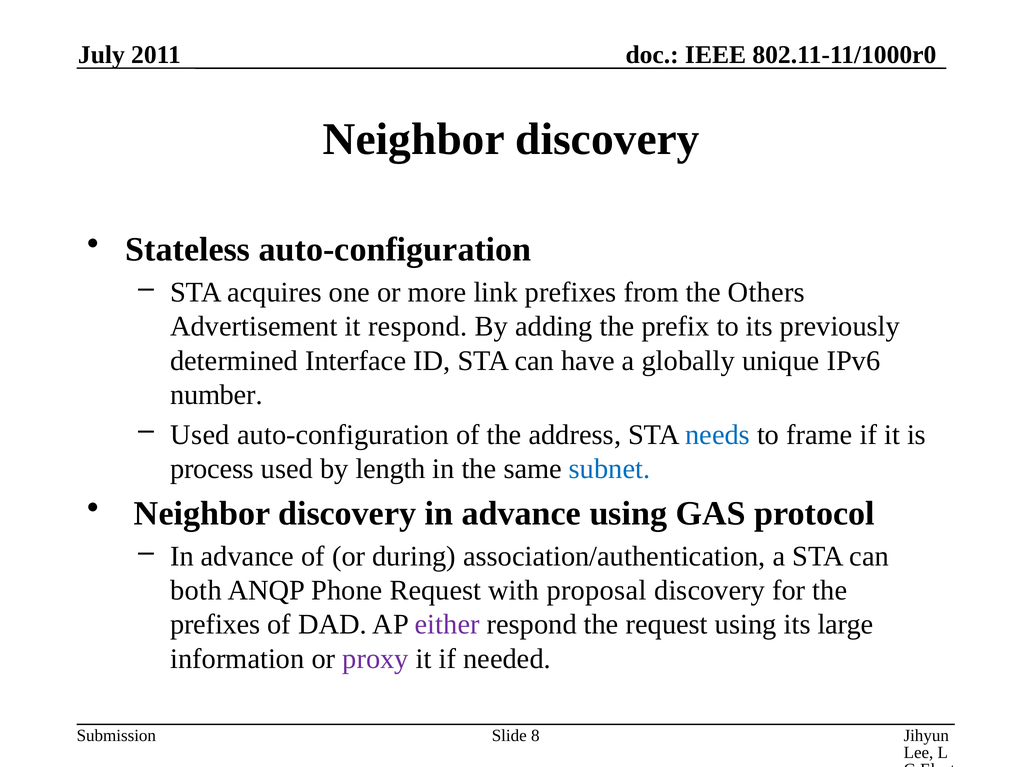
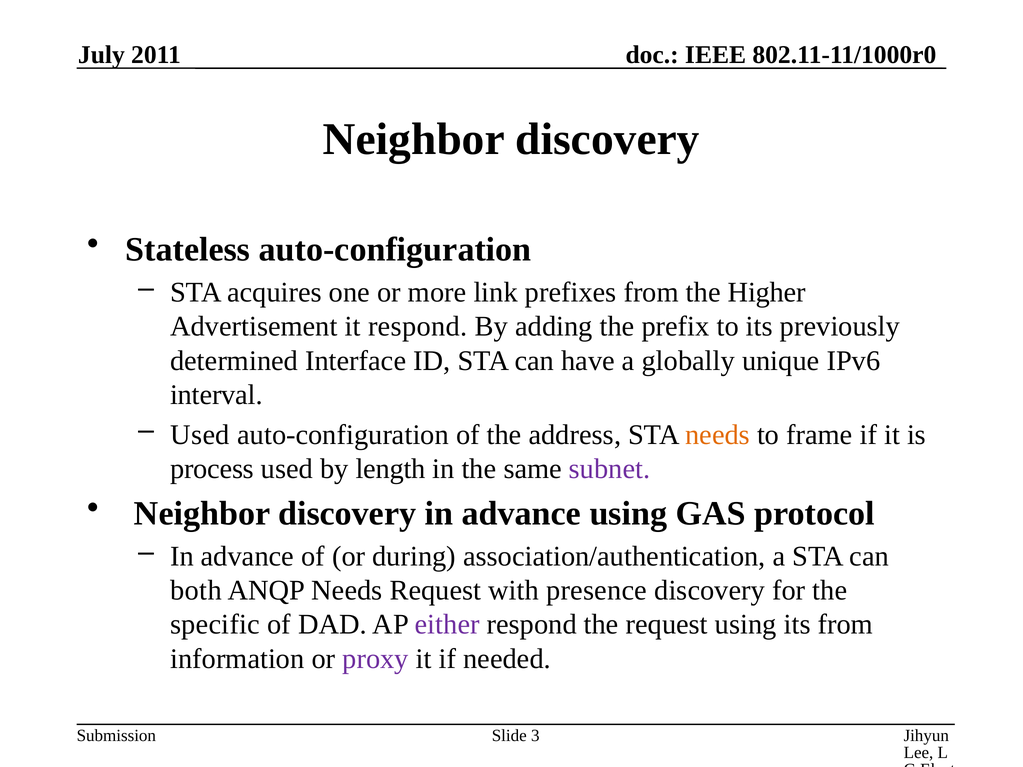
Others: Others -> Higher
number: number -> interval
needs at (718, 435) colour: blue -> orange
subnet colour: blue -> purple
ANQP Phone: Phone -> Needs
proposal: proposal -> presence
prefixes at (215, 625): prefixes -> specific
its large: large -> from
8: 8 -> 3
